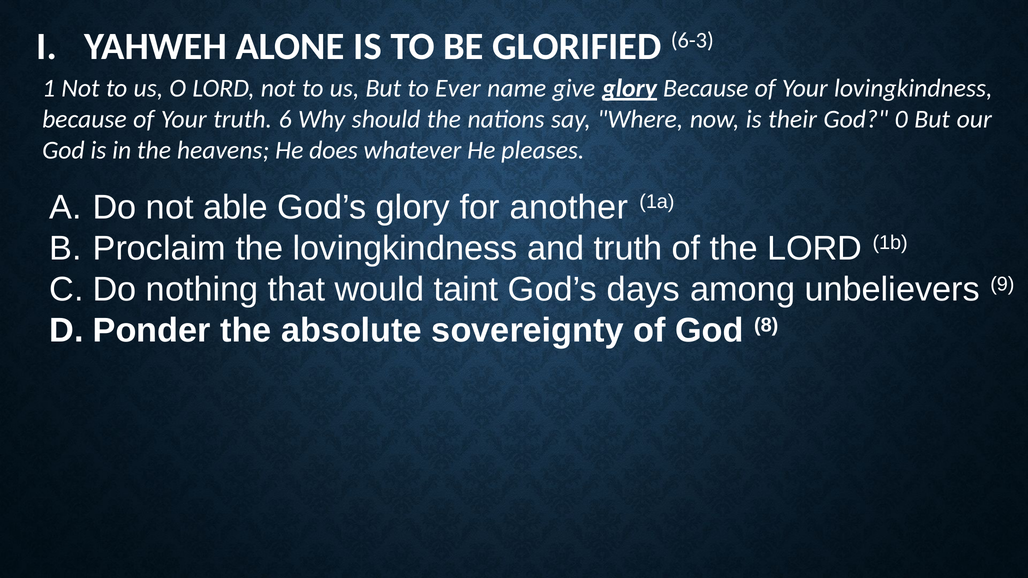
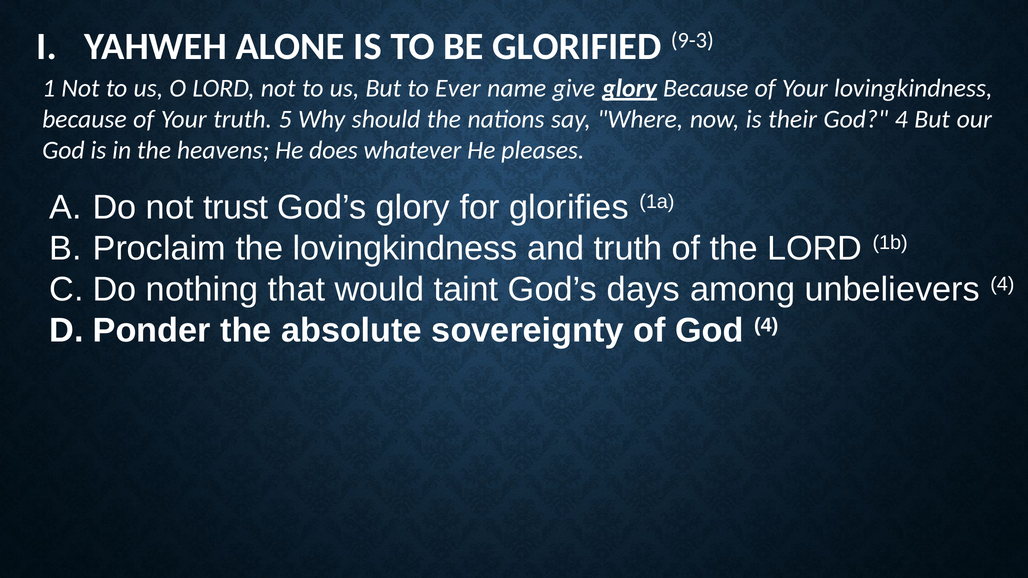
6-3: 6-3 -> 9-3
6: 6 -> 5
their God 0: 0 -> 4
able: able -> trust
another: another -> glorifies
unbelievers 9: 9 -> 4
of God 8: 8 -> 4
